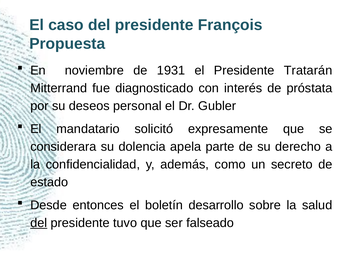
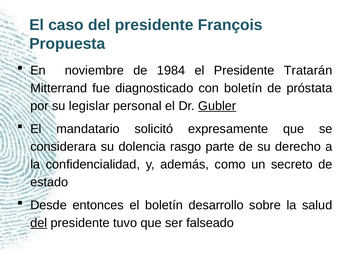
1931: 1931 -> 1984
con interés: interés -> boletín
deseos: deseos -> legislar
Gubler underline: none -> present
apela: apela -> rasgo
